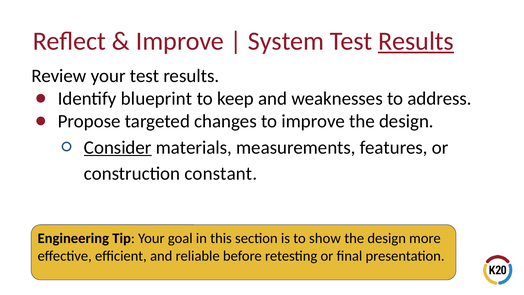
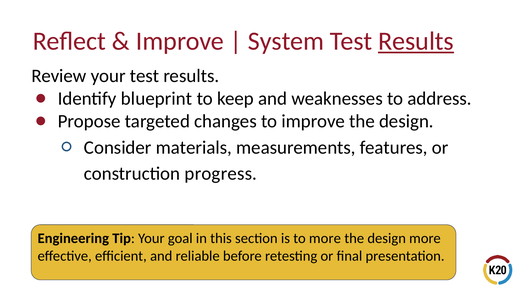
Consider underline: present -> none
constant: constant -> progress
to show: show -> more
